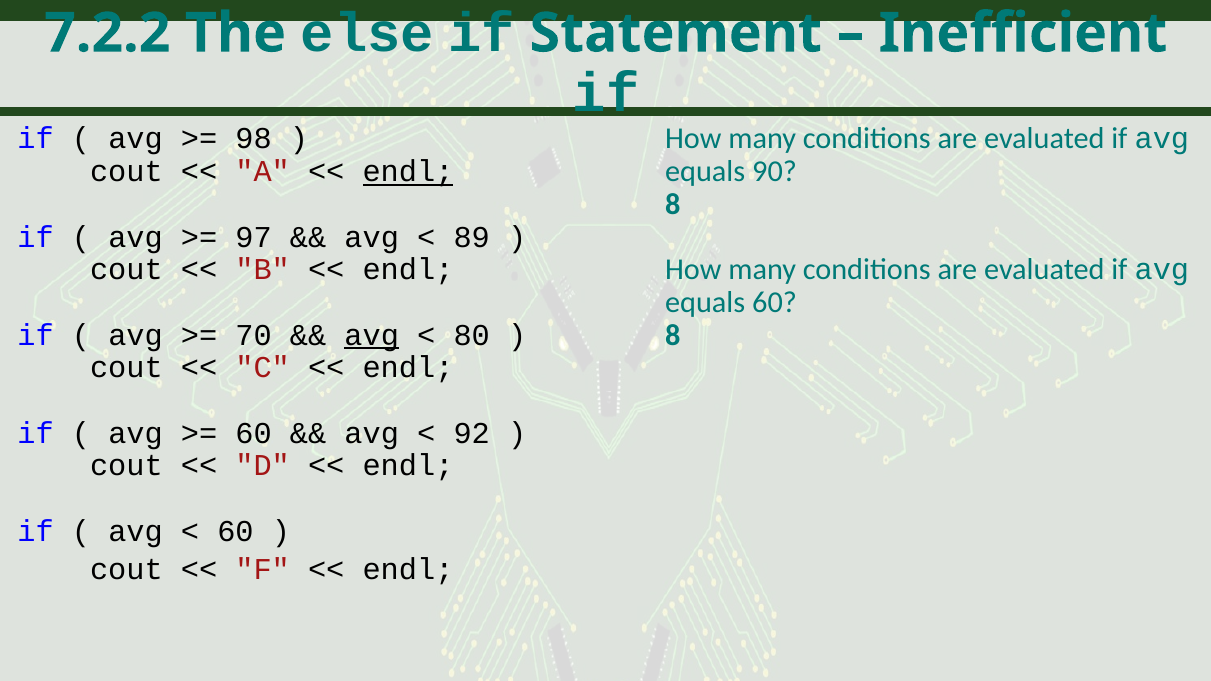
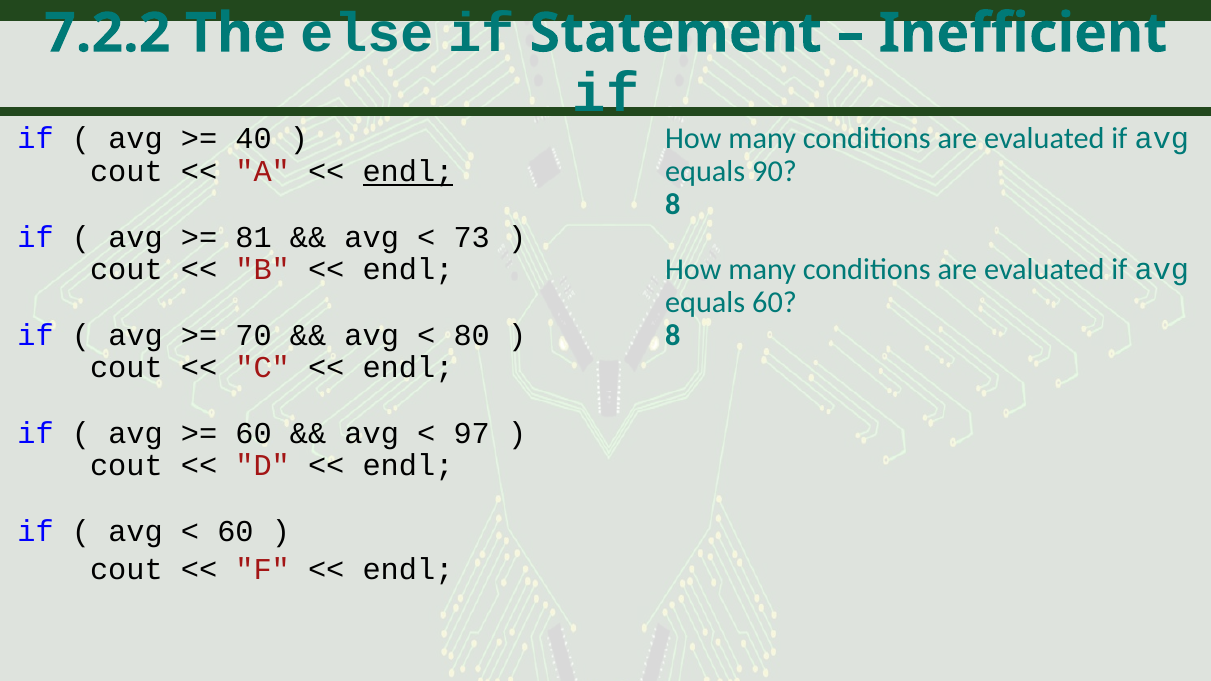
98: 98 -> 40
97: 97 -> 81
89: 89 -> 73
avg at (372, 335) underline: present -> none
92: 92 -> 97
